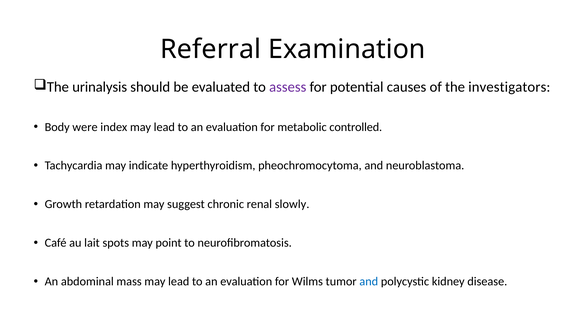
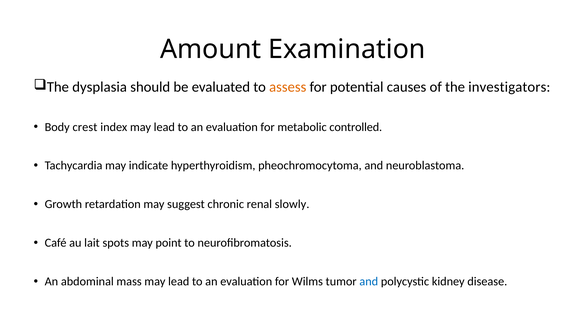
Referral: Referral -> Amount
urinalysis: urinalysis -> dysplasia
assess colour: purple -> orange
were: were -> crest
